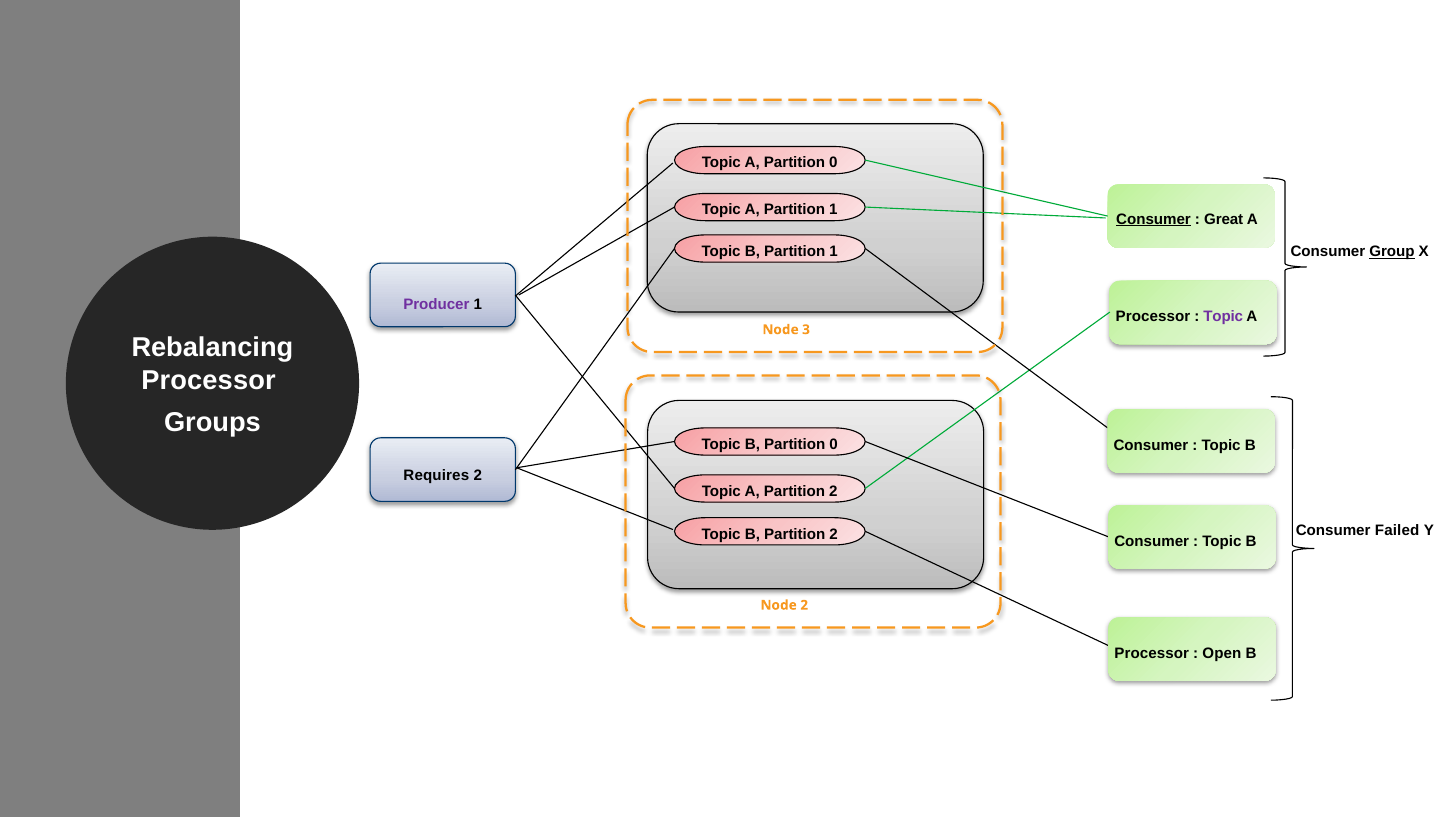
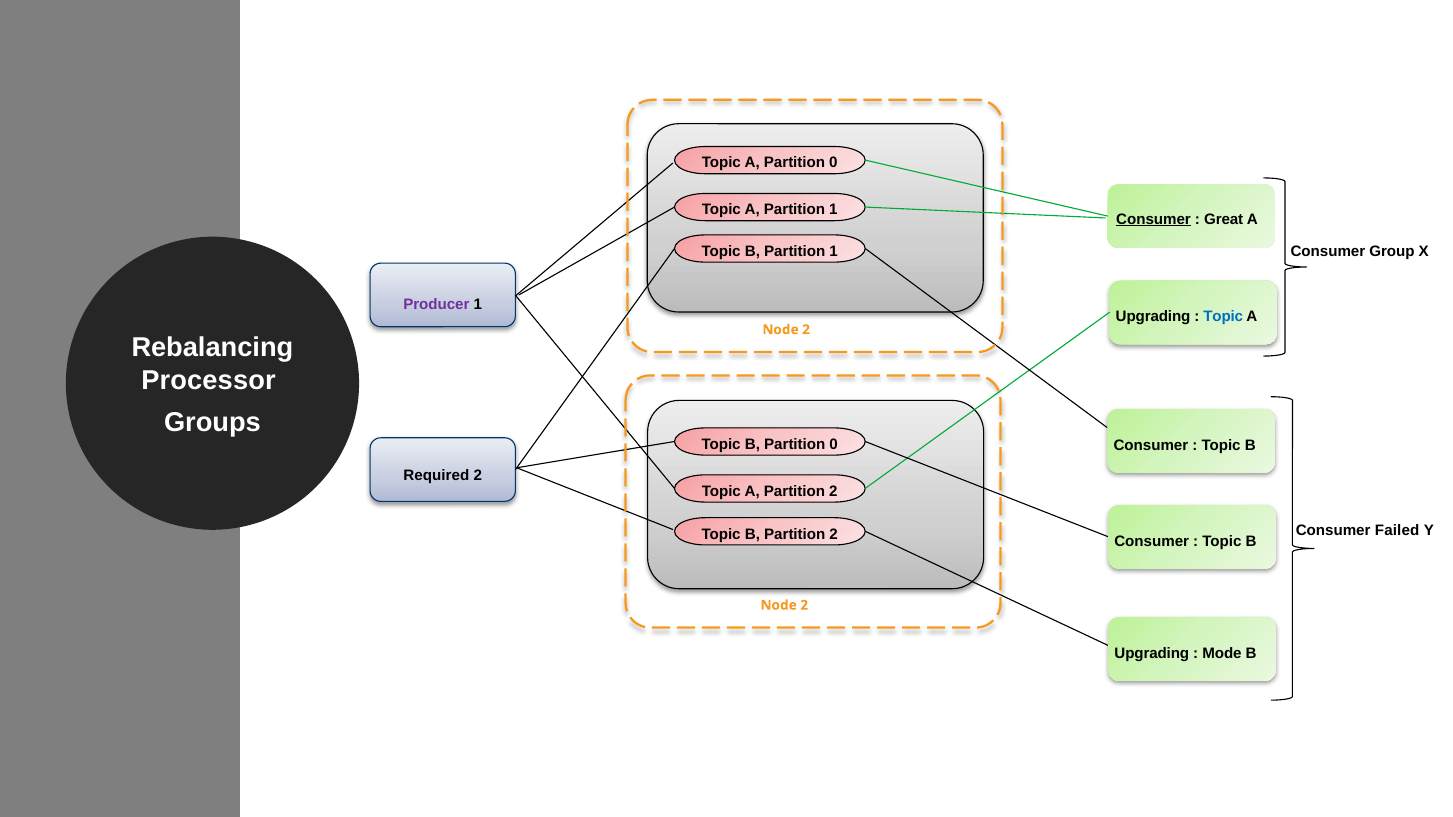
Group underline: present -> none
Processor at (1153, 317): Processor -> Upgrading
Topic at (1223, 317) colour: purple -> blue
3 at (806, 330): 3 -> 2
Requires: Requires -> Required
Processor at (1152, 654): Processor -> Upgrading
Open: Open -> Mode
